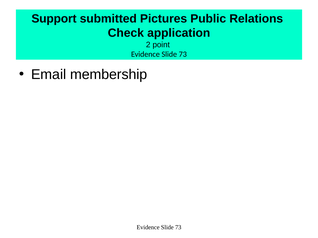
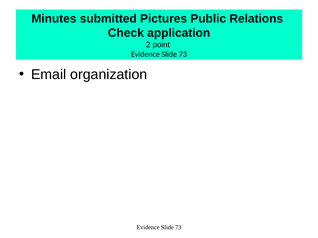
Support: Support -> Minutes
membership: membership -> organization
